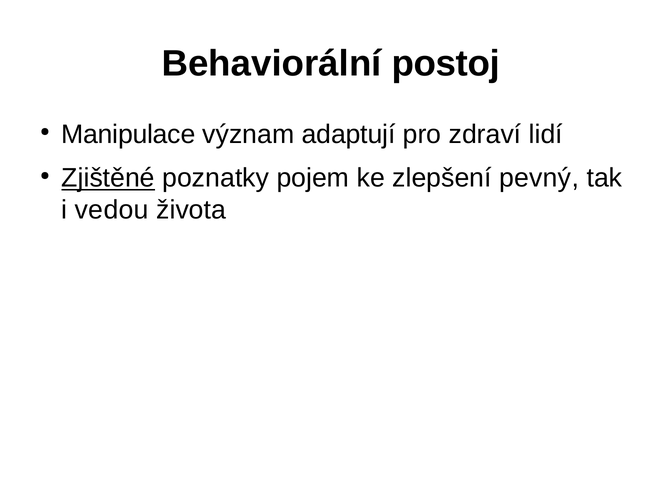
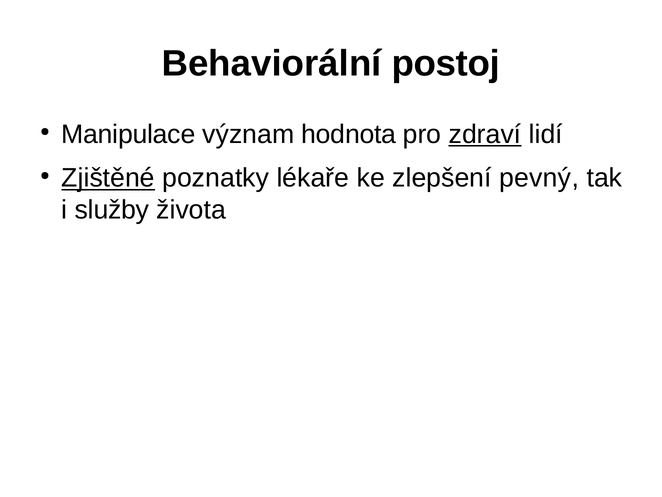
adaptují: adaptují -> hodnota
zdraví underline: none -> present
pojem: pojem -> lékaře
vedou: vedou -> služby
